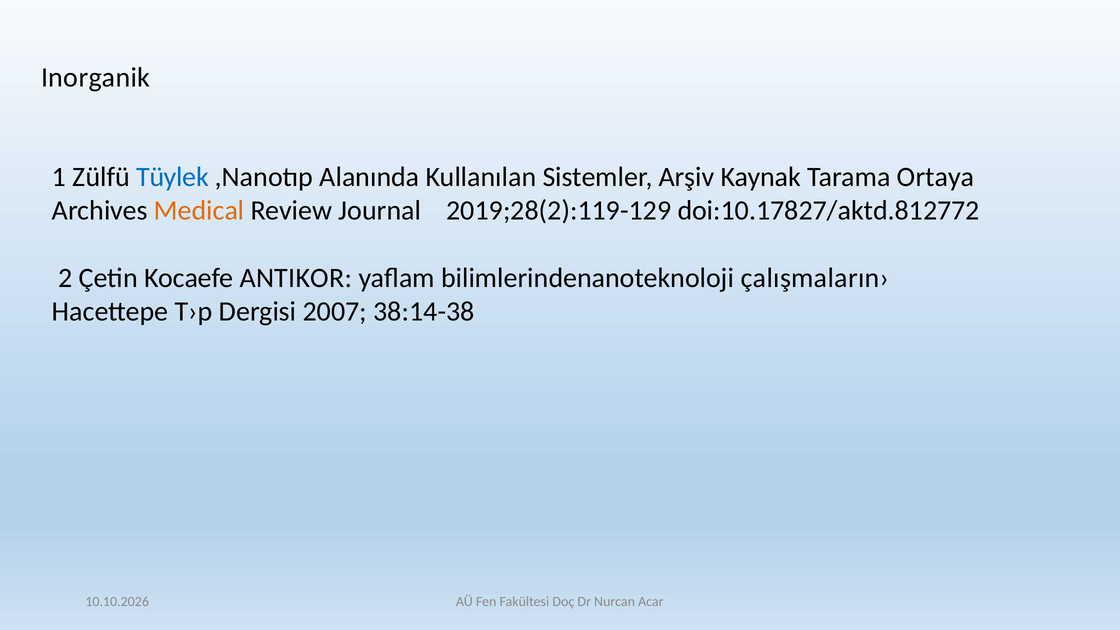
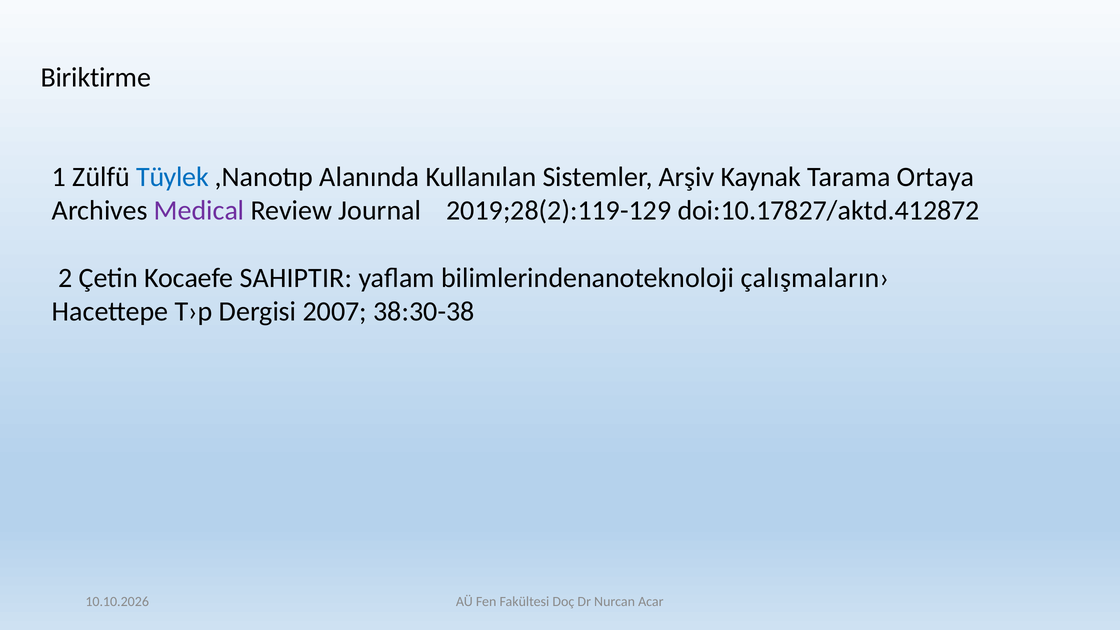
Inorganik: Inorganik -> Biriktirme
Medical colour: orange -> purple
doi:10.17827/aktd.812772: doi:10.17827/aktd.812772 -> doi:10.17827/aktd.412872
ANTIKOR: ANTIKOR -> SAHIPTIR
38:14-38: 38:14-38 -> 38:30-38
